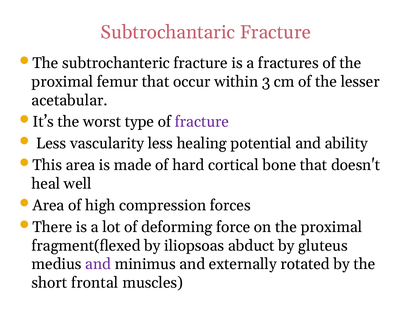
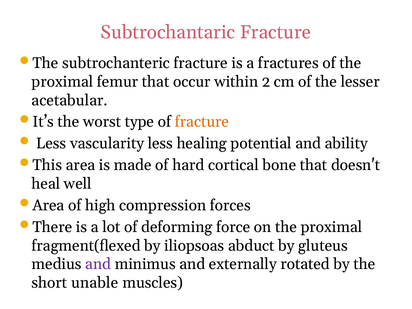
3: 3 -> 2
fracture at (202, 122) colour: purple -> orange
frontal: frontal -> unable
